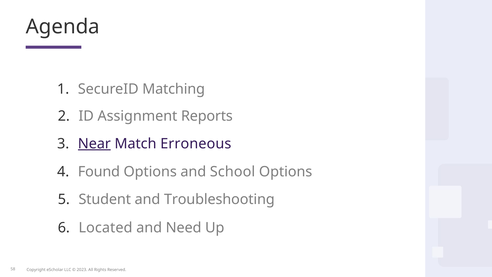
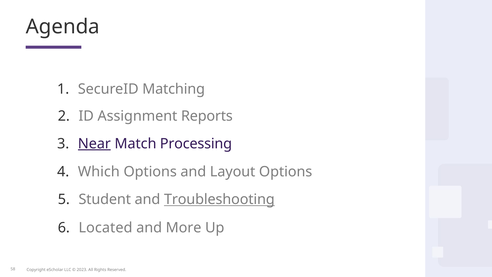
Erroneous: Erroneous -> Processing
Found: Found -> Which
School: School -> Layout
Troubleshooting underline: none -> present
Need: Need -> More
